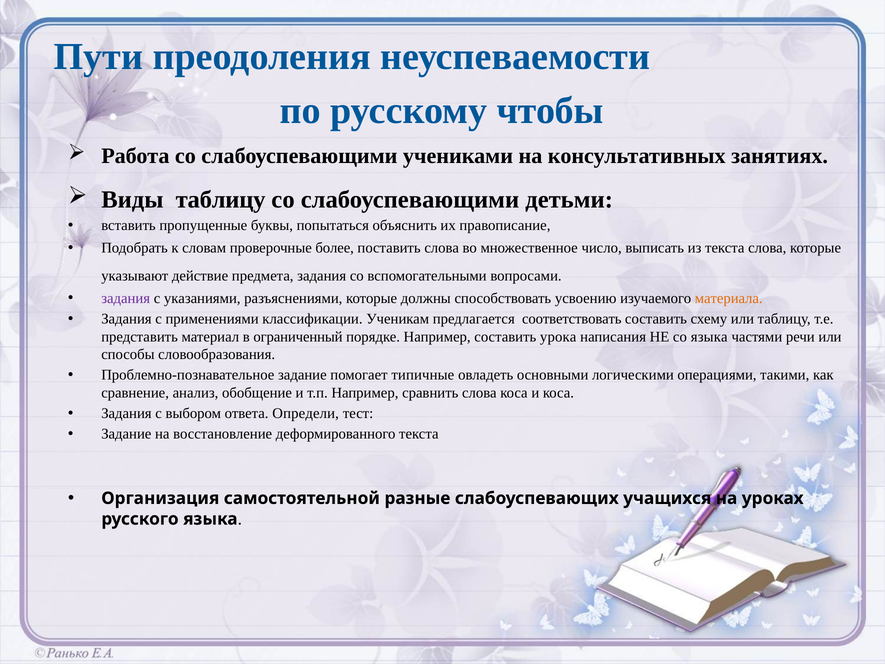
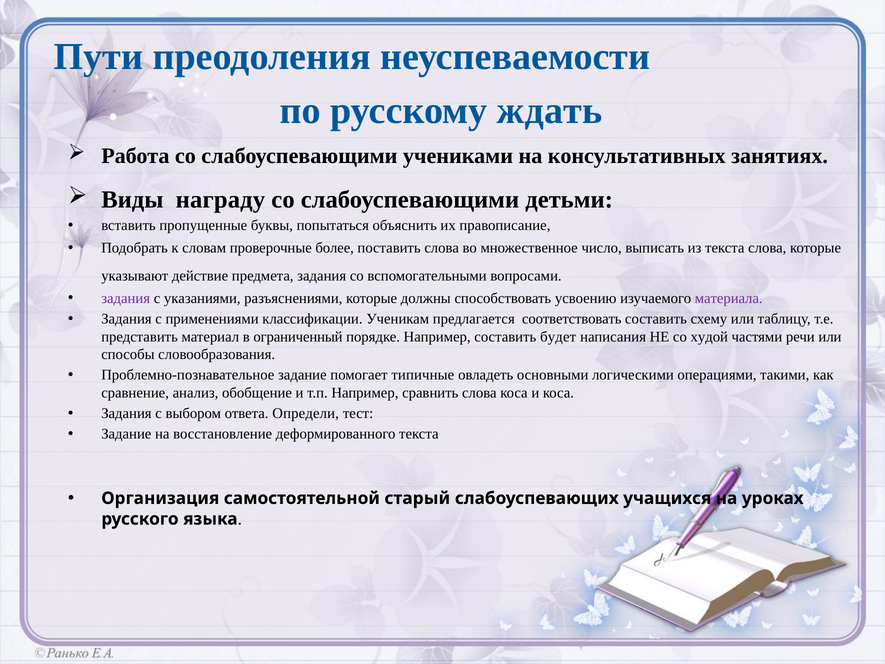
чтобы: чтобы -> ждать
Виды таблицу: таблицу -> награду
материала colour: orange -> purple
урока: урока -> будет
со языка: языка -> худой
разные: разные -> старый
